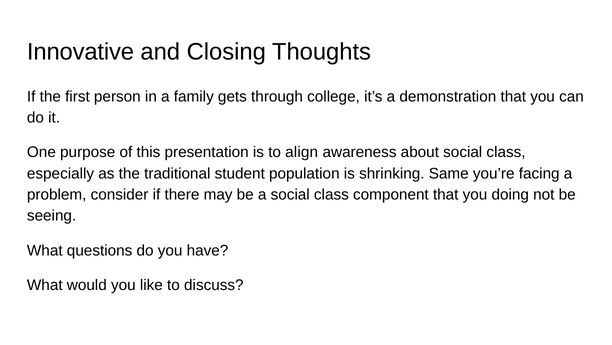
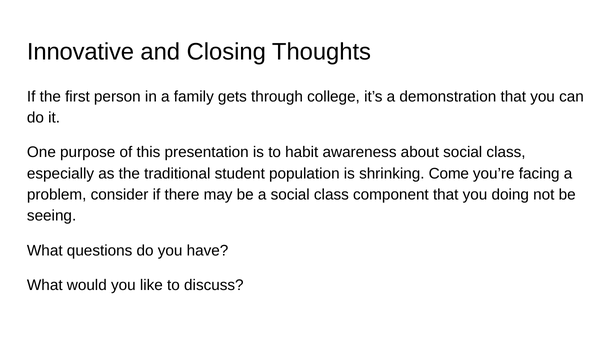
align: align -> habit
Same: Same -> Come
